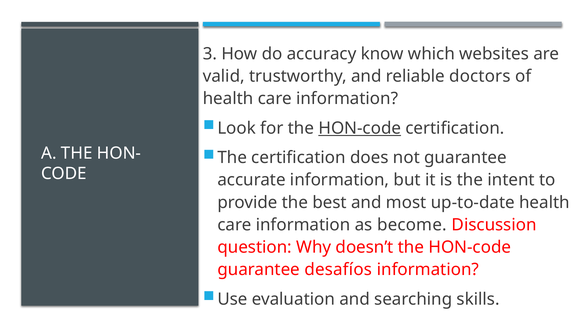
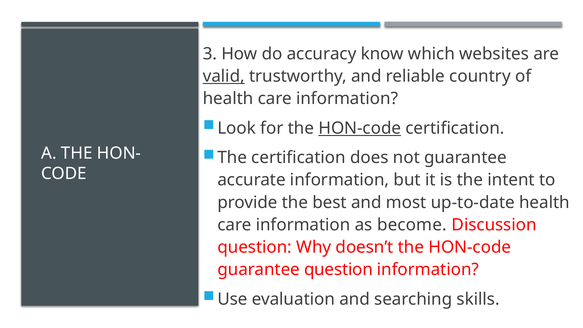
valid underline: none -> present
doctors: doctors -> country
guarantee desafíos: desafíos -> question
